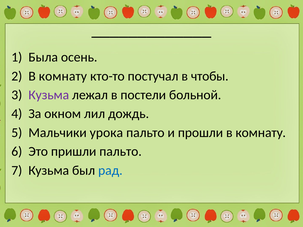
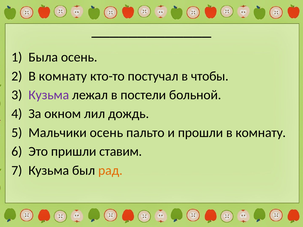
Мальчики урока: урока -> осень
пришли пальто: пальто -> ставим
рад colour: blue -> orange
